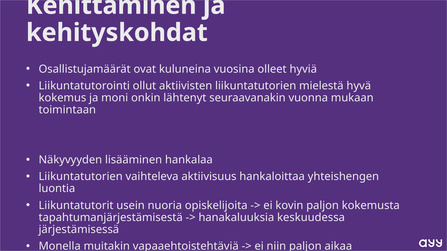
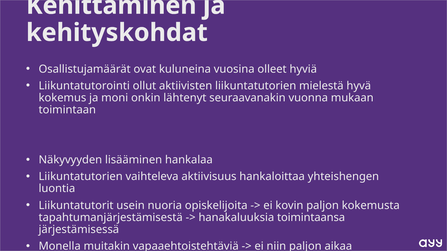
keskuudessa: keskuudessa -> toimintaansa
